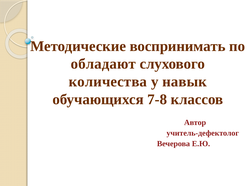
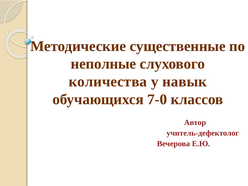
воспринимать: воспринимать -> существенные
обладают: обладают -> неполные
7-8: 7-8 -> 7-0
